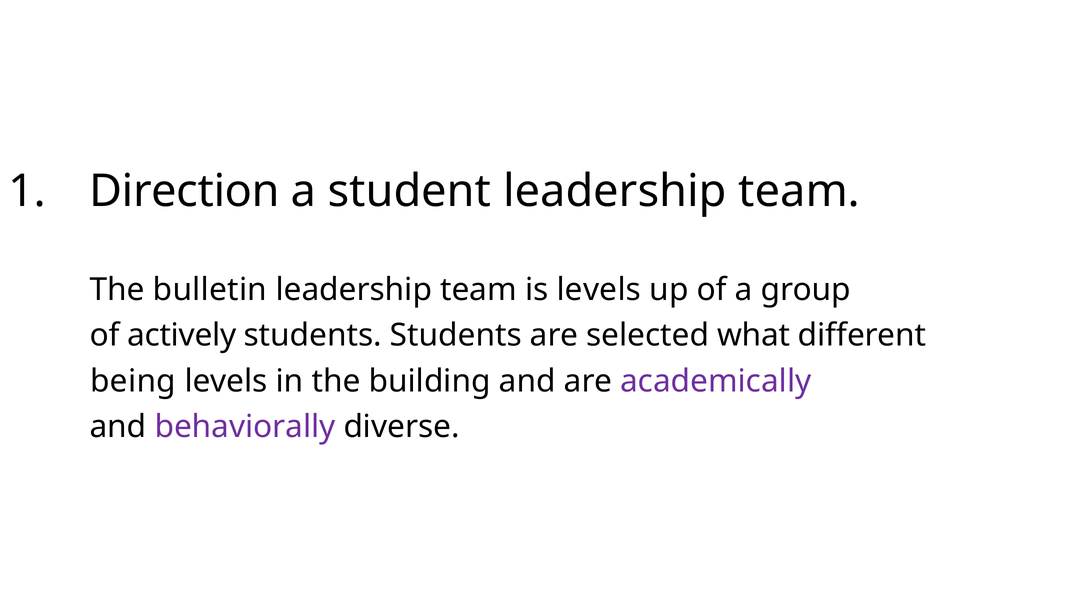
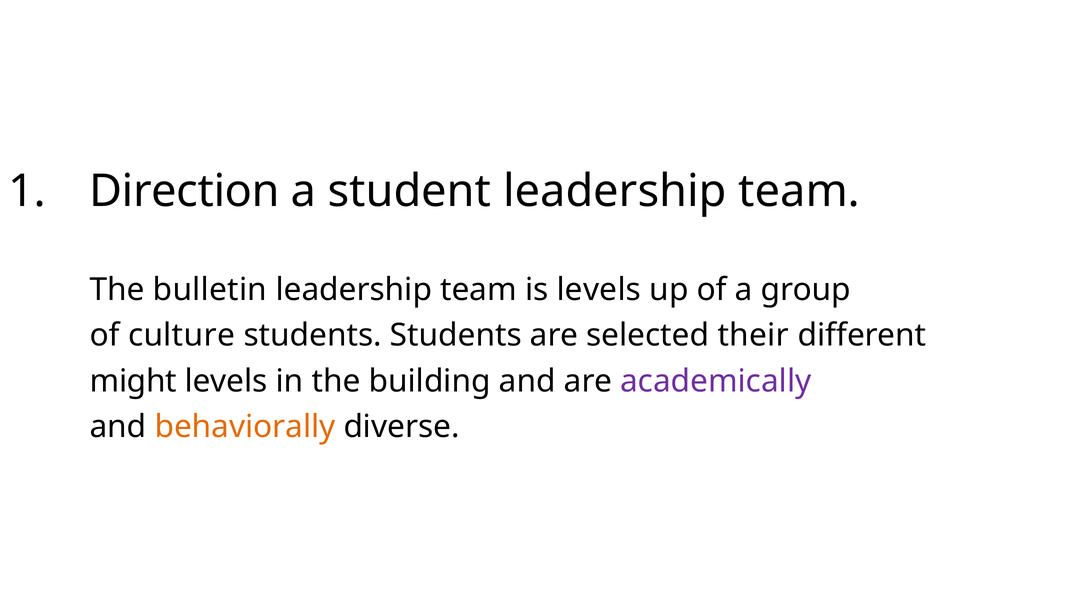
actively: actively -> culture
what: what -> their
being: being -> might
behaviorally colour: purple -> orange
